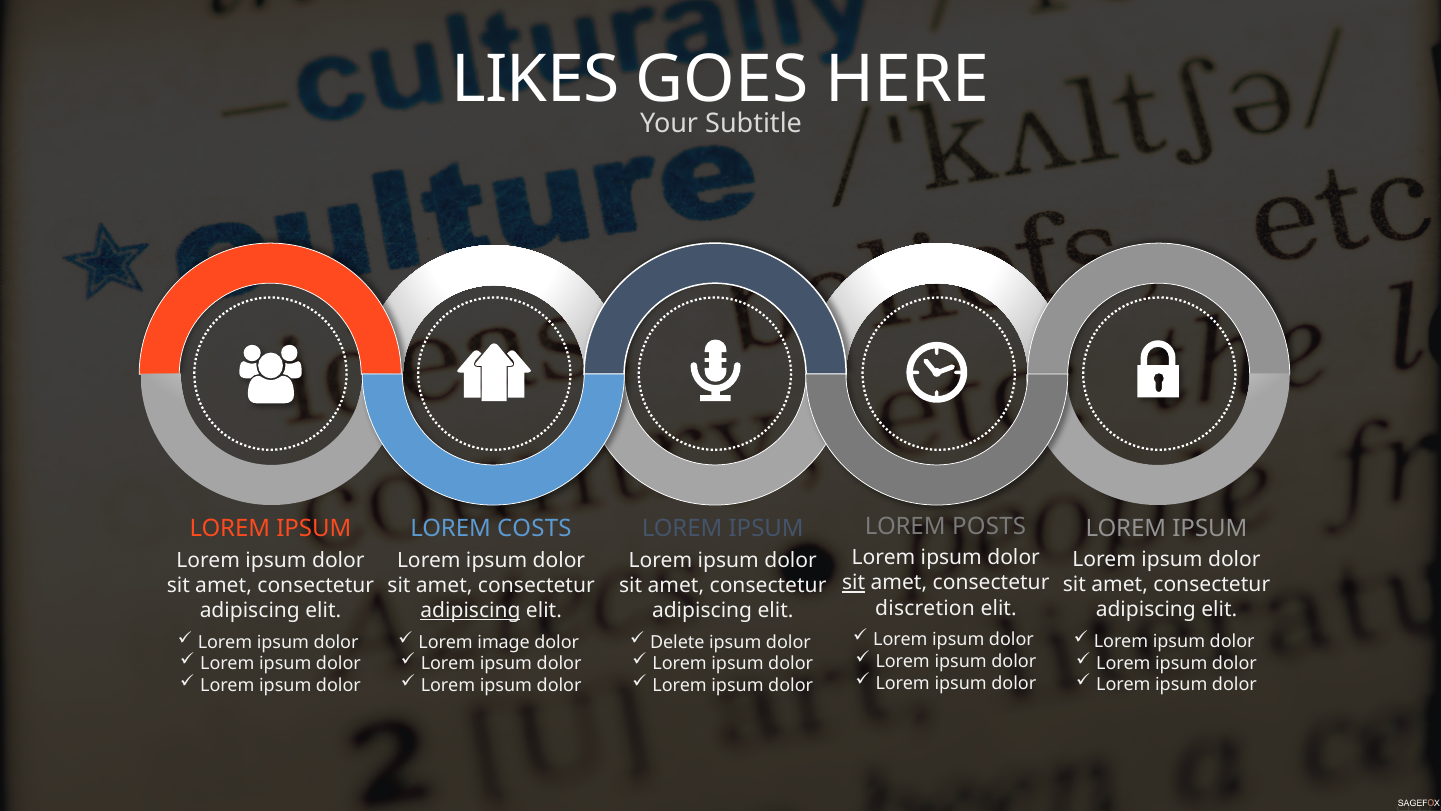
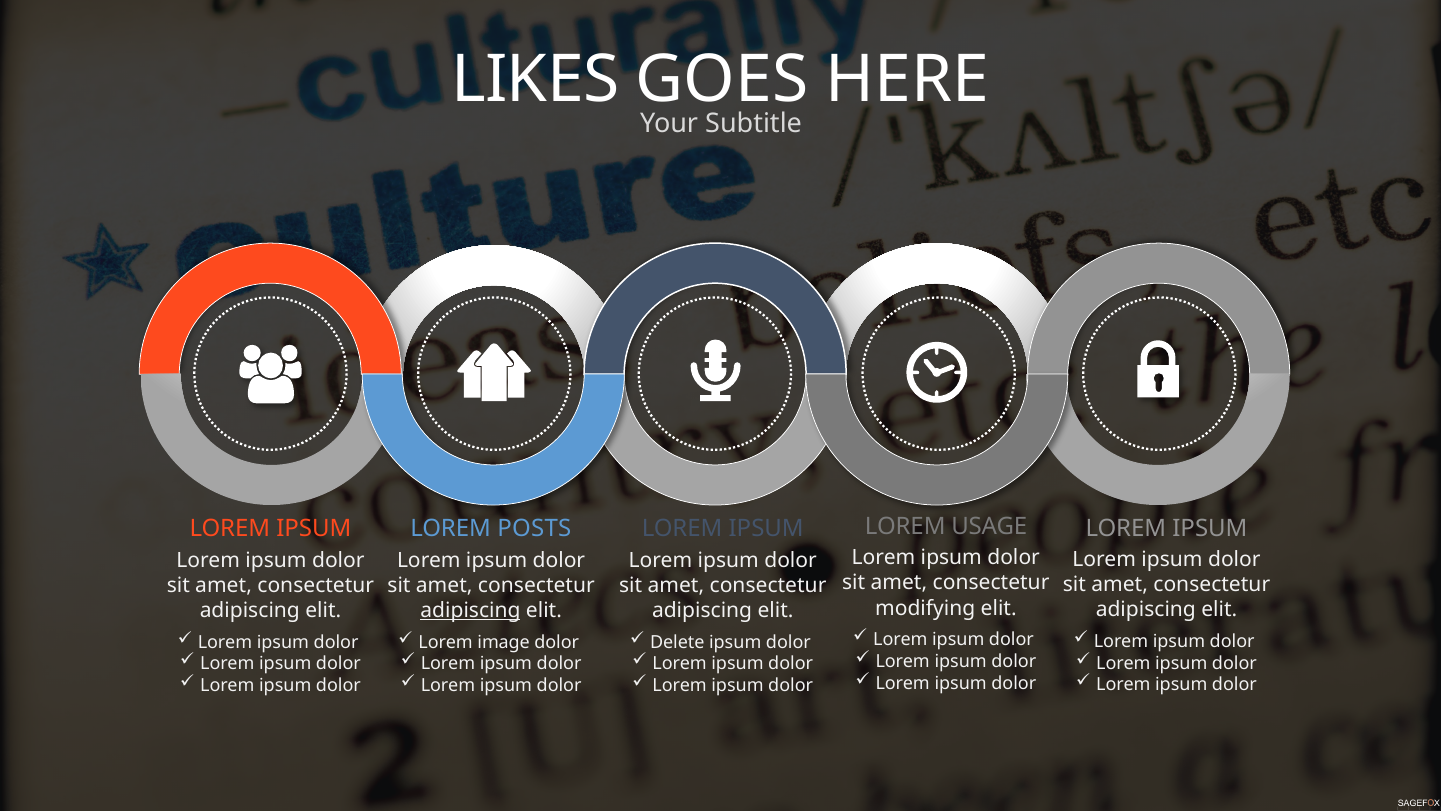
POSTS: POSTS -> USAGE
COSTS: COSTS -> POSTS
sit at (854, 583) underline: present -> none
discretion: discretion -> modifying
